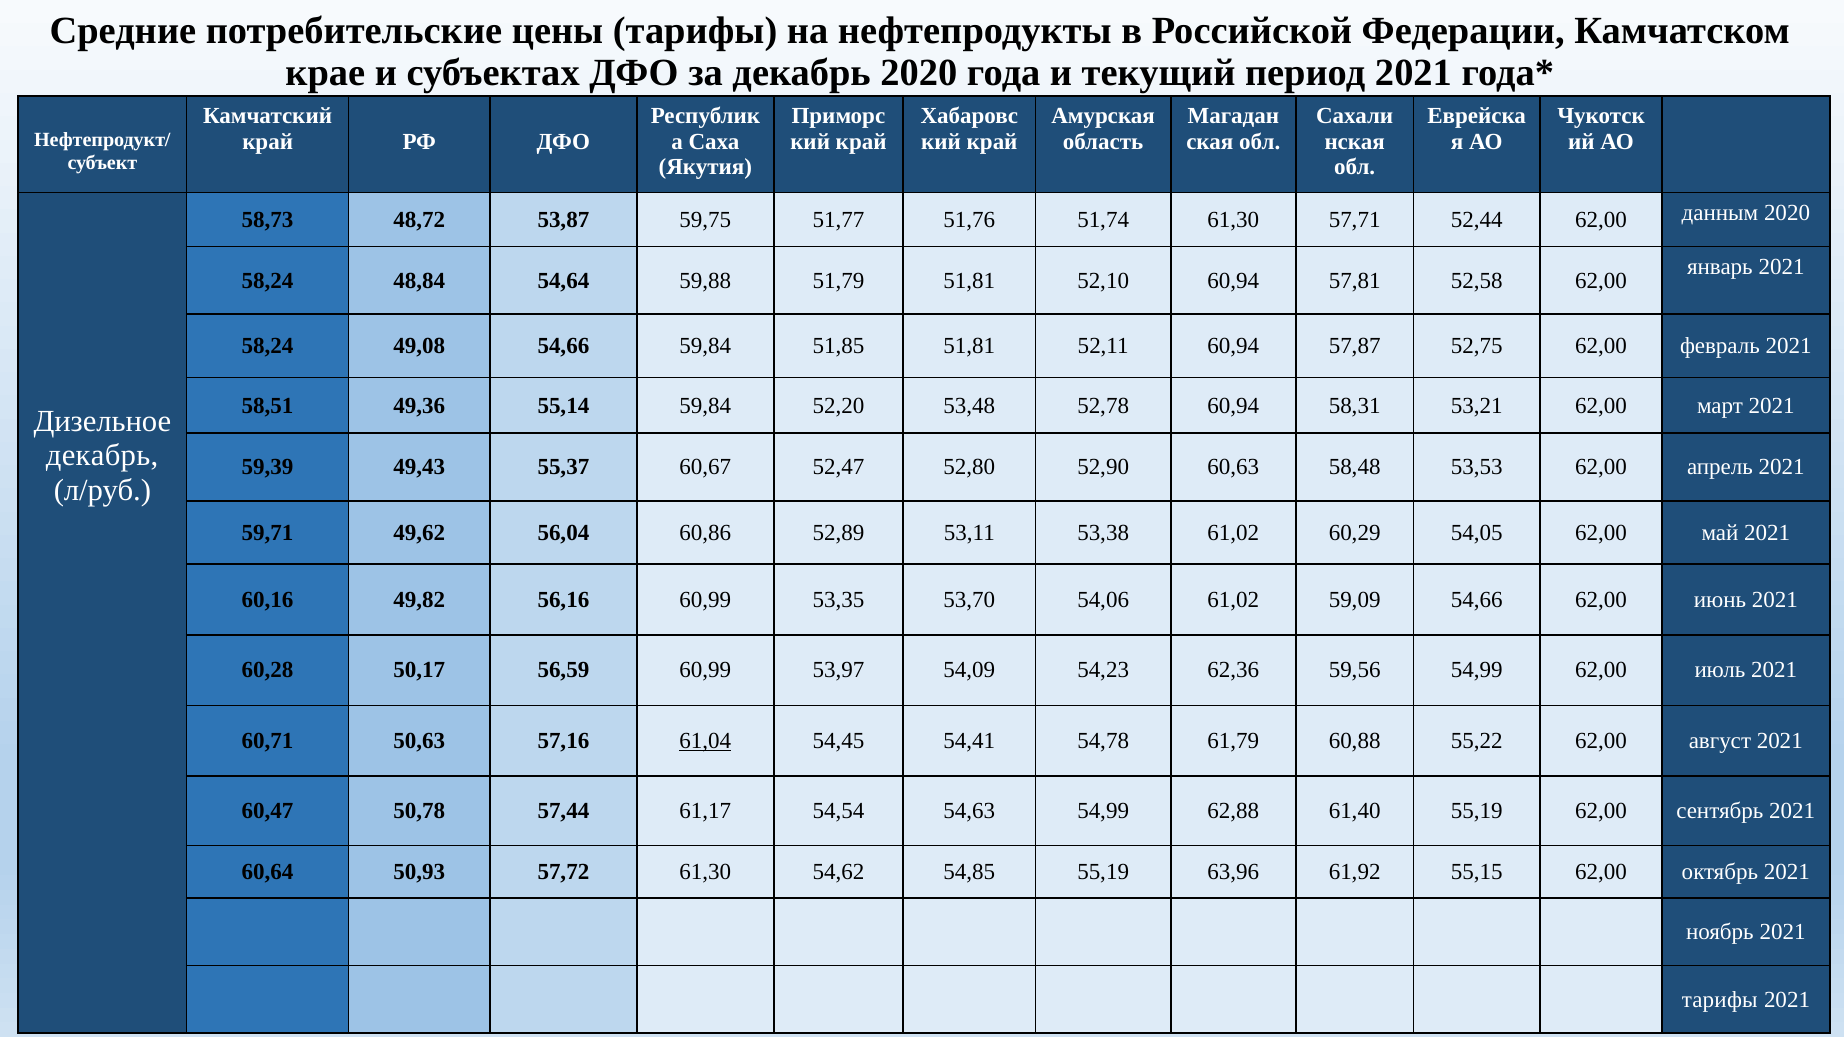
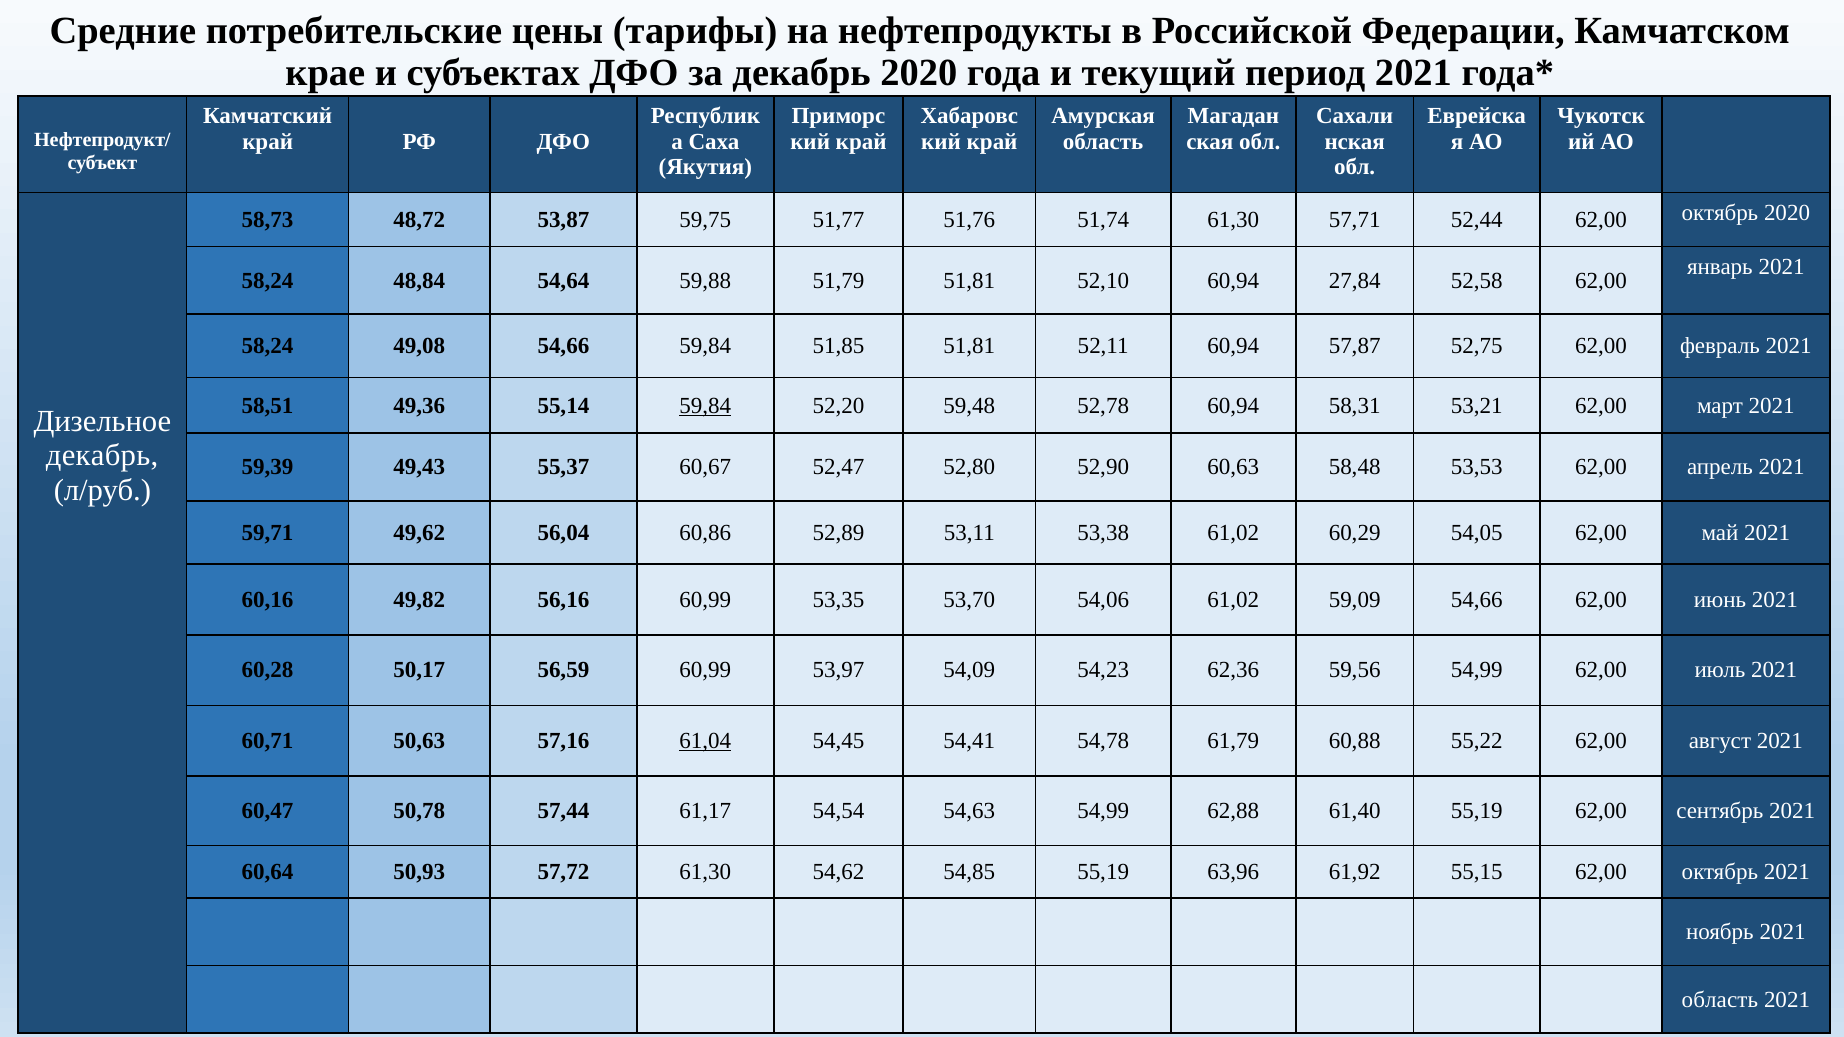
52,44 62,00 данным: данным -> октябрь
57,81: 57,81 -> 27,84
59,84 at (705, 406) underline: none -> present
53,48: 53,48 -> 59,48
тарифы at (1720, 1000): тарифы -> область
